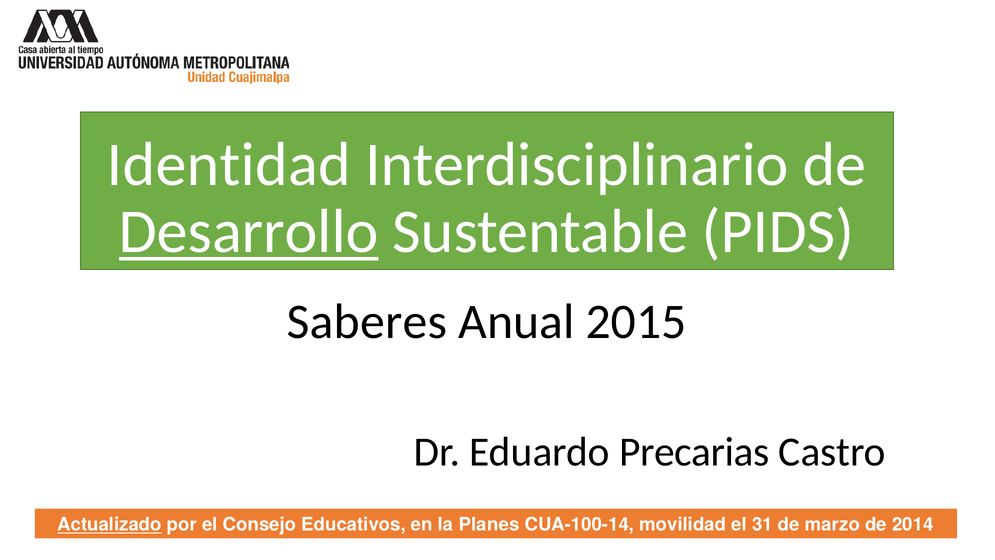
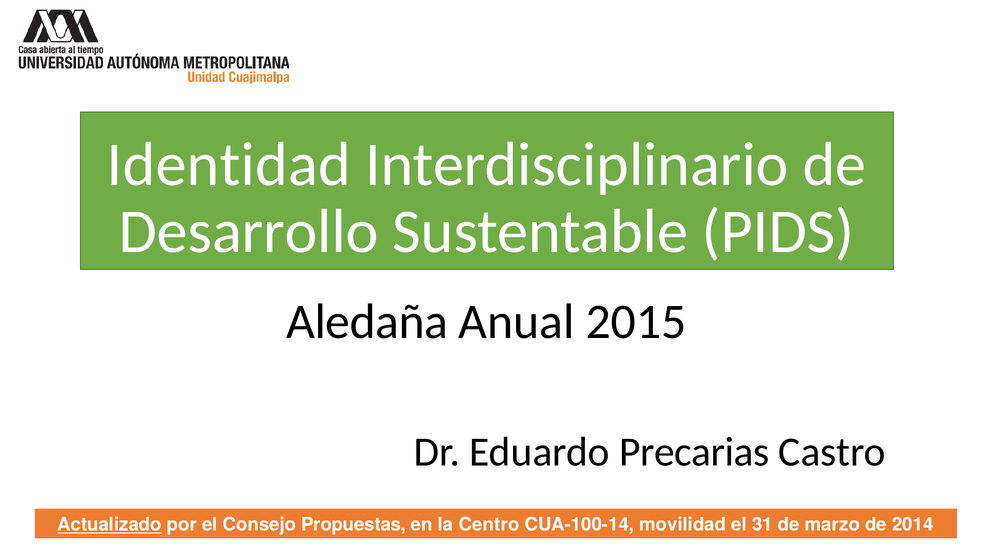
Desarrollo underline: present -> none
Saberes: Saberes -> Aledaña
Educativos: Educativos -> Propuestas
Planes: Planes -> Centro
